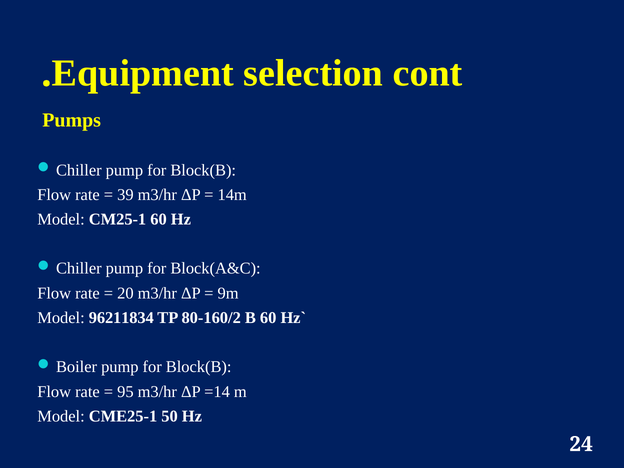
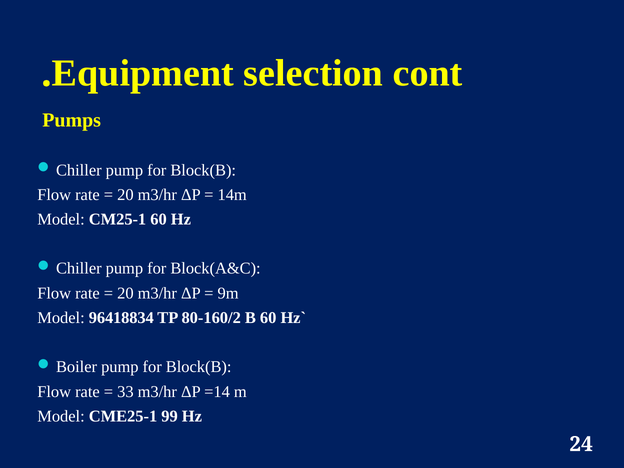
39 at (125, 195): 39 -> 20
96211834: 96211834 -> 96418834
95: 95 -> 33
50: 50 -> 99
